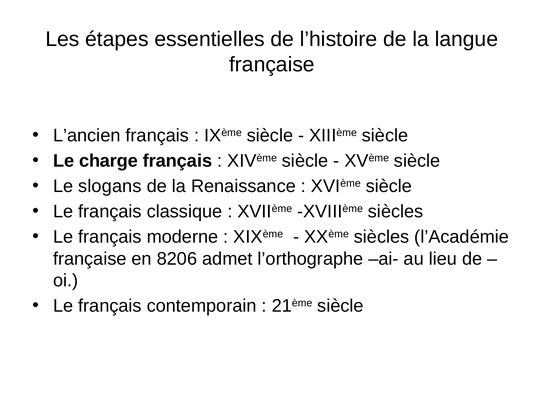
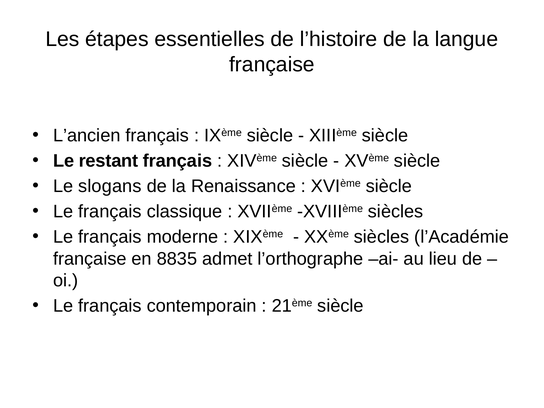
charge: charge -> restant
8206: 8206 -> 8835
